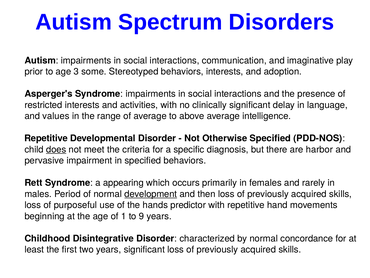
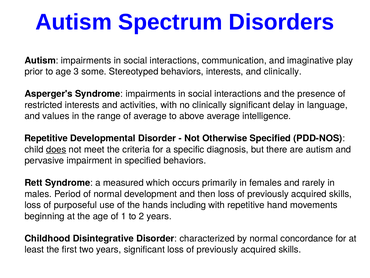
and adoption: adoption -> clinically
are harbor: harbor -> autism
appearing: appearing -> measured
development underline: present -> none
predictor: predictor -> including
9: 9 -> 2
